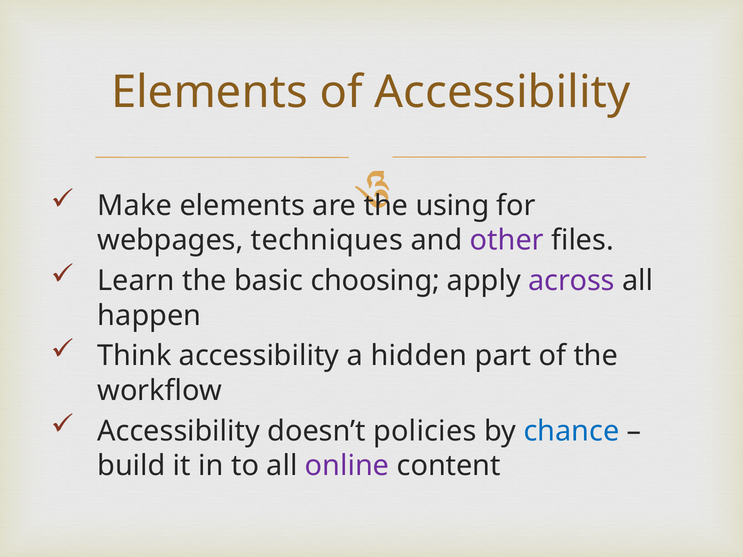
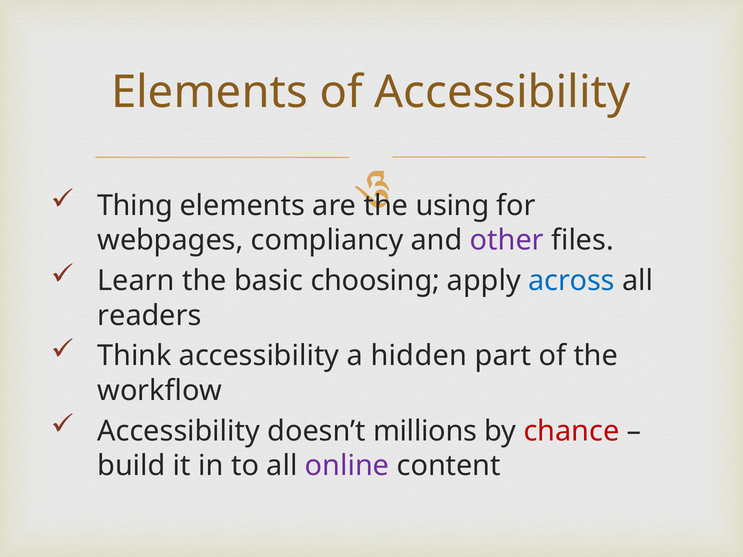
Make: Make -> Thing
techniques: techniques -> compliancy
across colour: purple -> blue
happen: happen -> readers
policies: policies -> millions
chance colour: blue -> red
